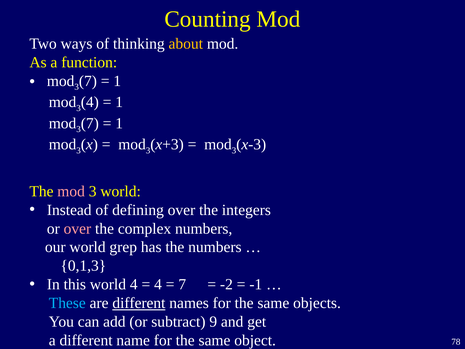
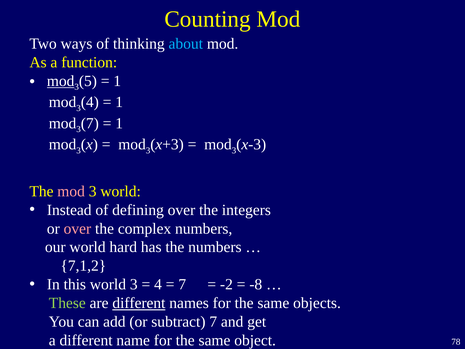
about colour: yellow -> light blue
mod at (61, 81) underline: none -> present
7 at (88, 81): 7 -> 5
grep: grep -> hard
0,1,3: 0,1,3 -> 7,1,2
world 4: 4 -> 3
-1: -1 -> -8
These colour: light blue -> light green
subtract 9: 9 -> 7
